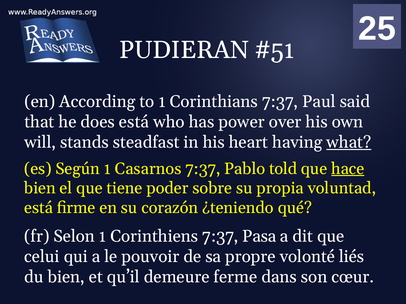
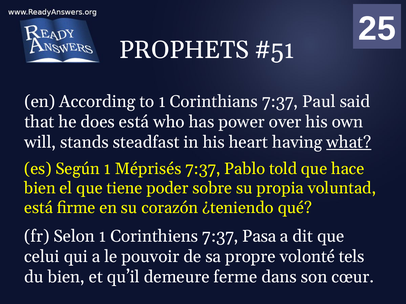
PUDIERAN: PUDIERAN -> PROPHETS
Casarnos: Casarnos -> Méprisés
hace underline: present -> none
liés: liés -> tels
